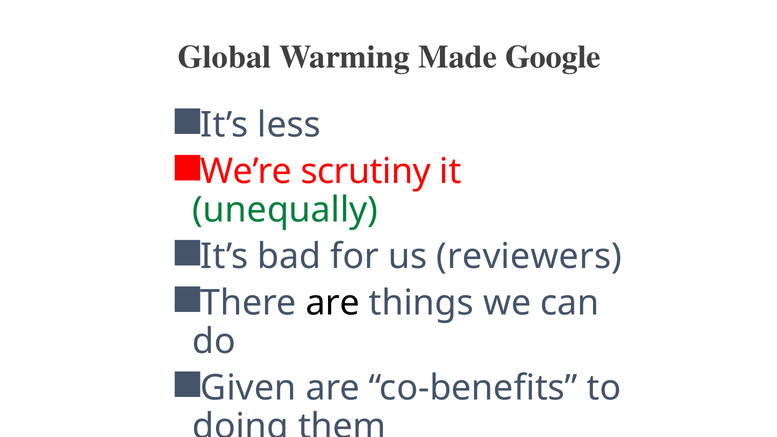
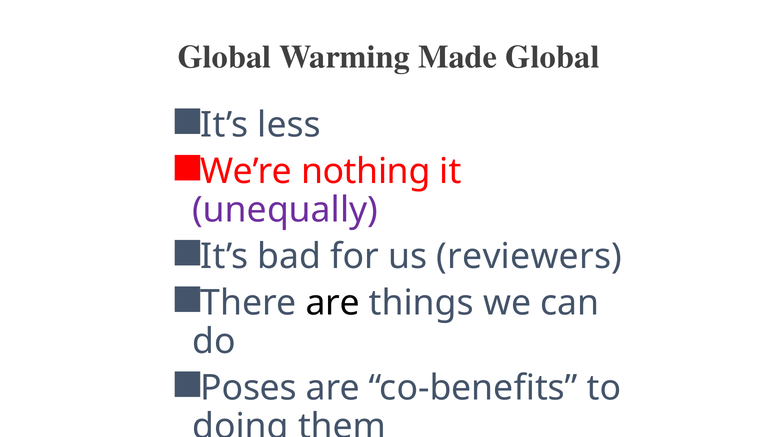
Made Google: Google -> Global
scrutiny: scrutiny -> nothing
unequally colour: green -> purple
Given: Given -> Poses
